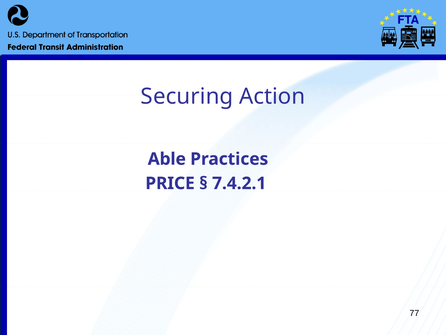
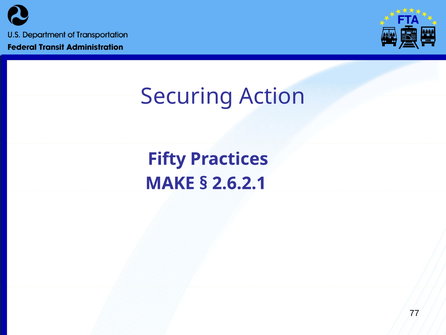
Able: Able -> Fifty
PRICE: PRICE -> MAKE
7.4.2.1: 7.4.2.1 -> 2.6.2.1
